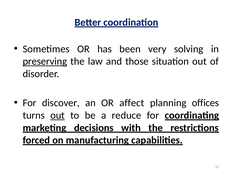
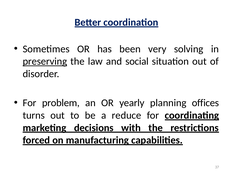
those: those -> social
discover: discover -> problem
affect: affect -> yearly
out at (58, 115) underline: present -> none
